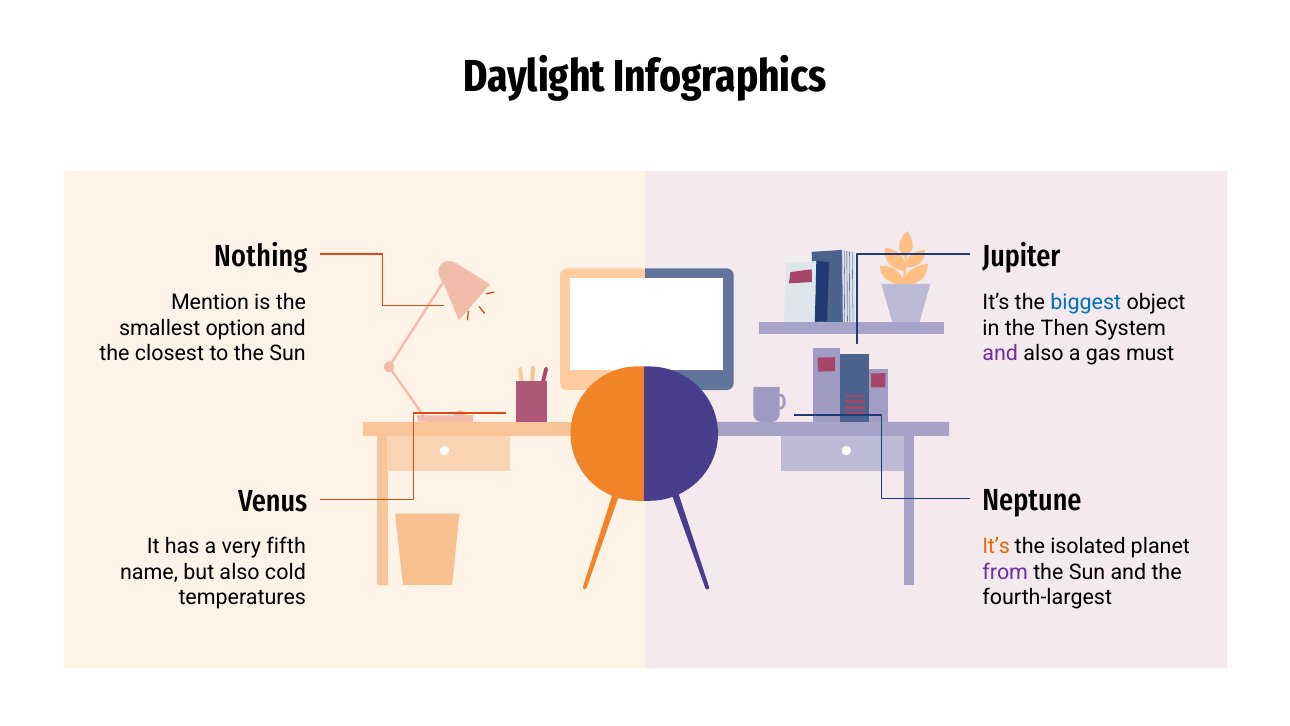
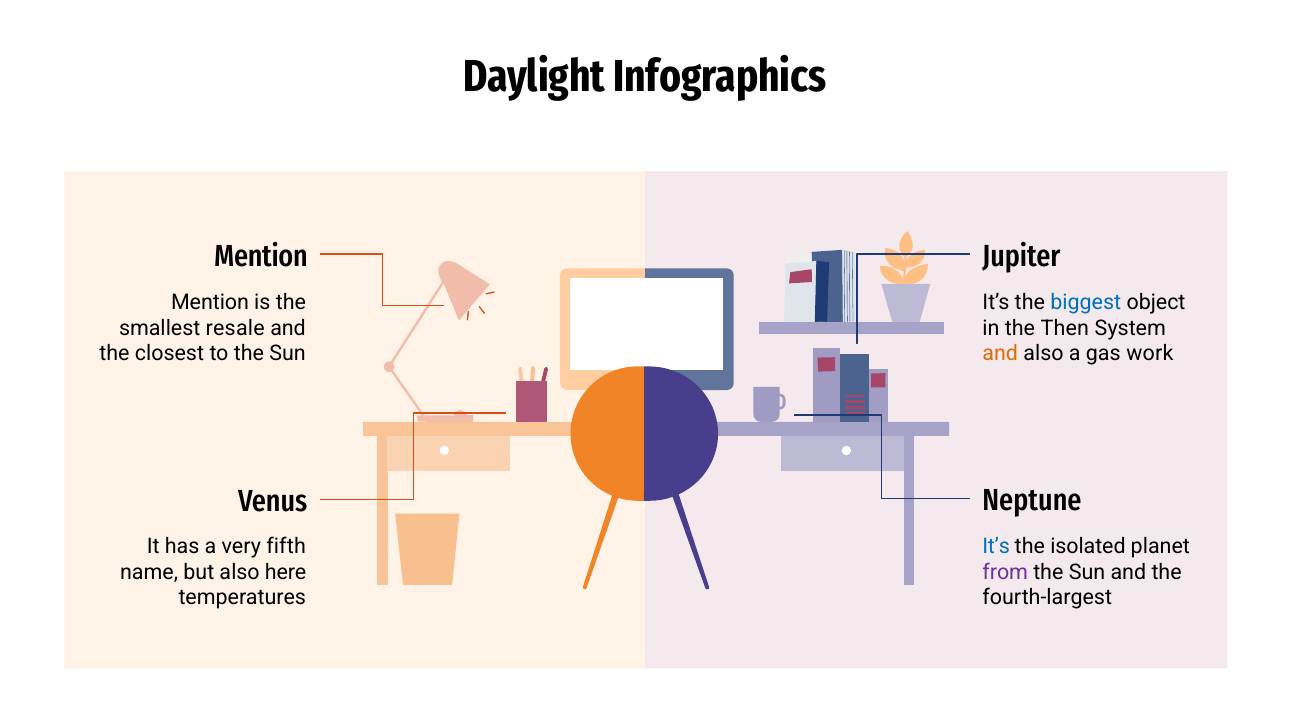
Nothing at (261, 256): Nothing -> Mention
option: option -> resale
and at (1000, 354) colour: purple -> orange
must: must -> work
It’s at (996, 546) colour: orange -> blue
cold: cold -> here
